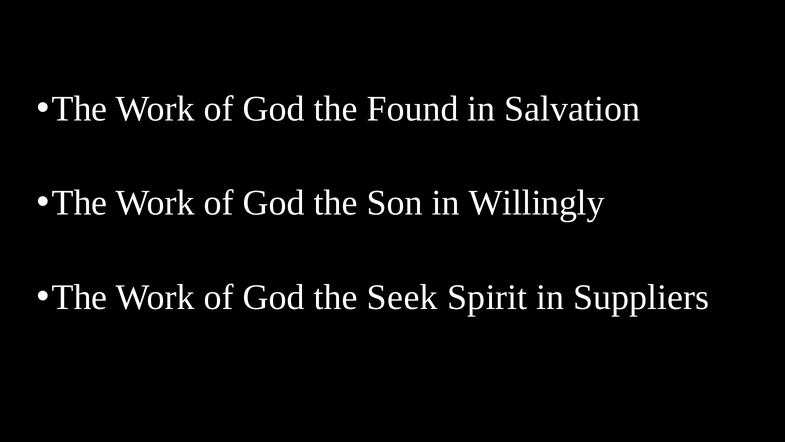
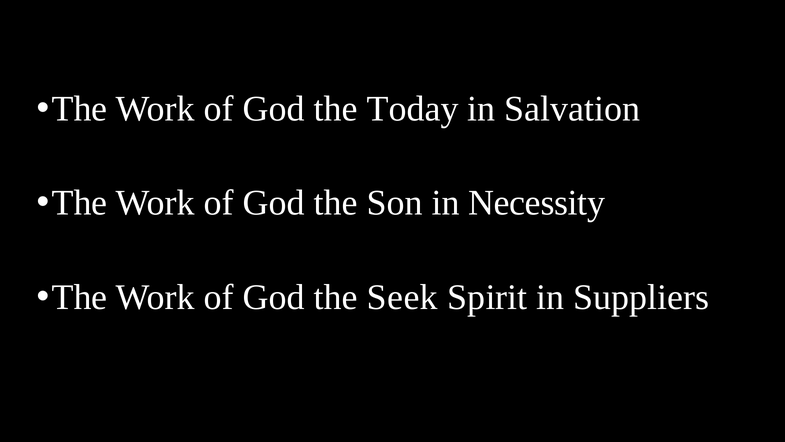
Found: Found -> Today
Willingly: Willingly -> Necessity
